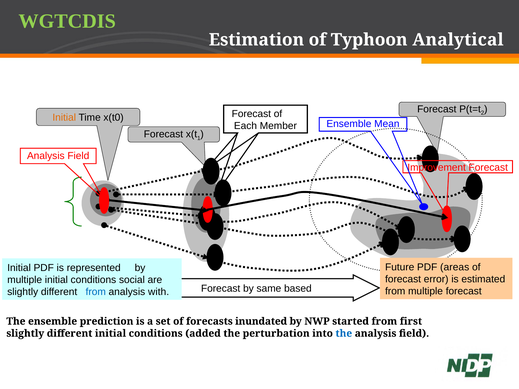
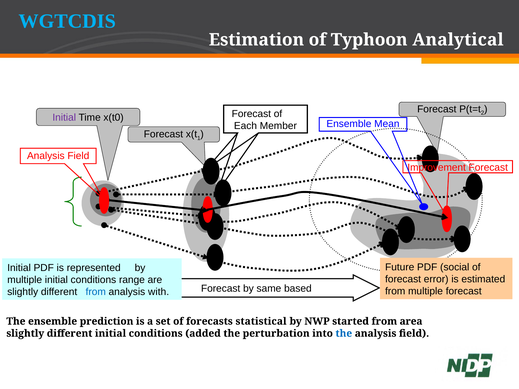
WGTCDIS colour: light green -> light blue
Initial at (64, 118) colour: orange -> purple
areas: areas -> social
social: social -> range
inundated: inundated -> statistical
first: first -> area
